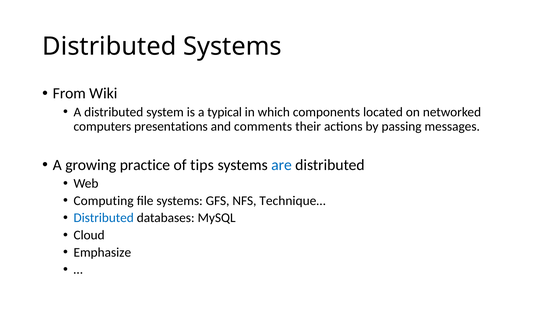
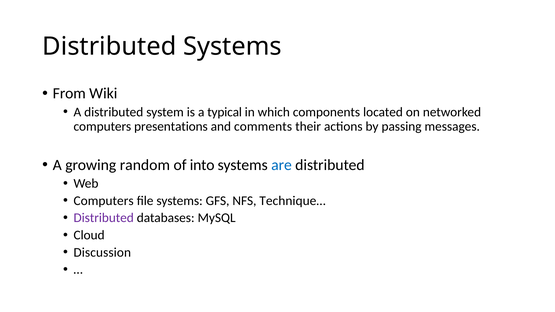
practice: practice -> random
tips: tips -> into
Computing at (104, 201): Computing -> Computers
Distributed at (104, 218) colour: blue -> purple
Emphasize: Emphasize -> Discussion
